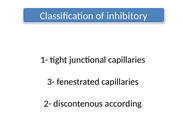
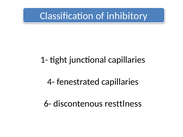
3-: 3- -> 4-
2-: 2- -> 6-
according: according -> resttlness
